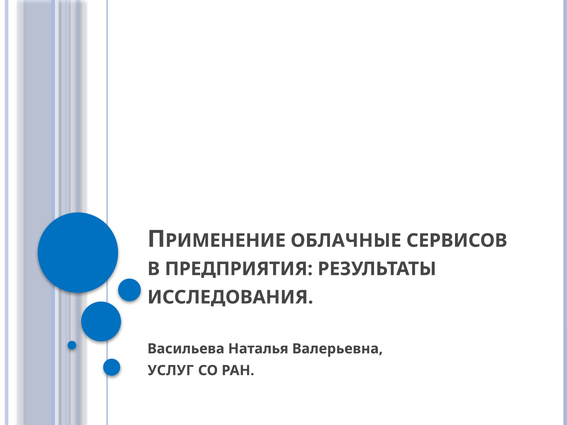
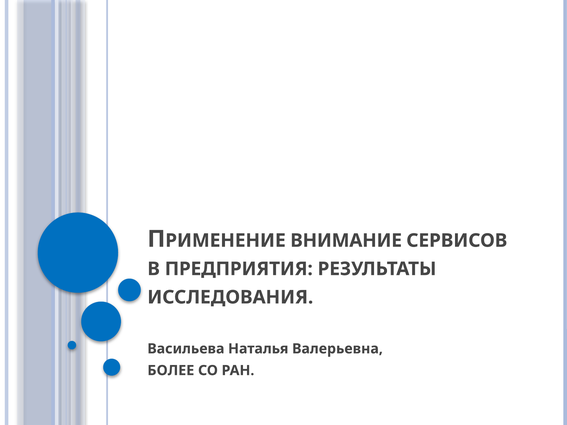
ОБЛАЧНЫЕ: ОБЛАЧНЫЕ -> ВНИМАНИЕ
УСЛУГ: УСЛУГ -> БОЛЕЕ
